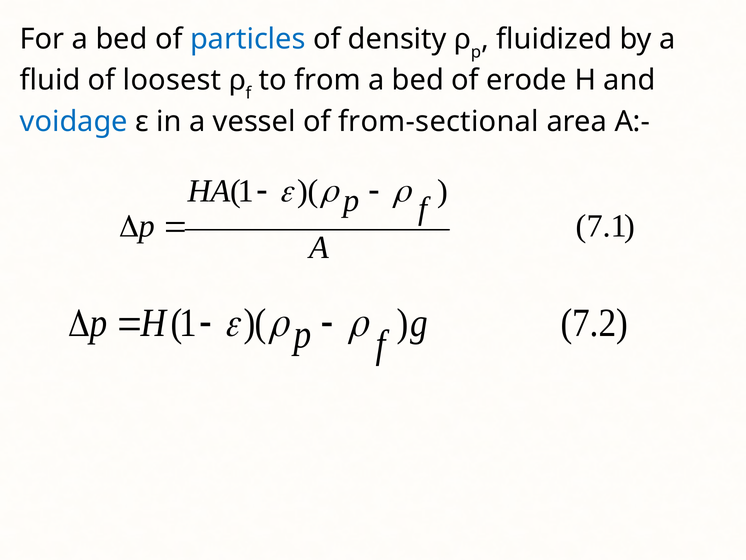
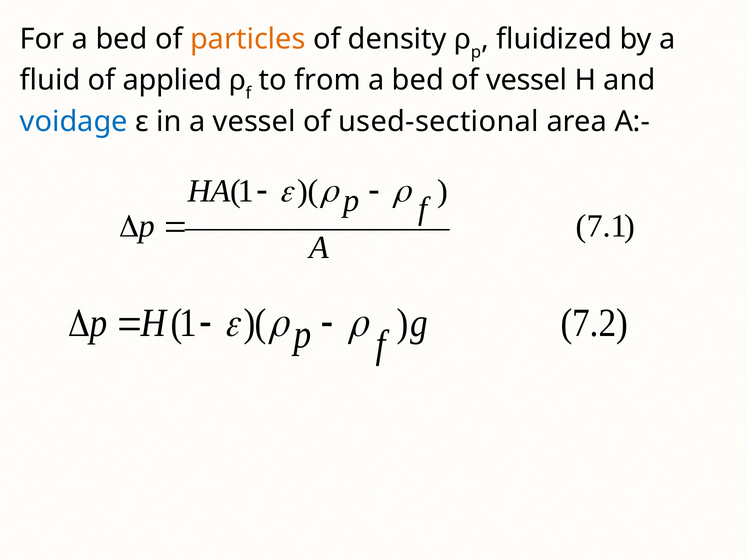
particles colour: blue -> orange
loosest: loosest -> applied
of erode: erode -> vessel
from-sectional: from-sectional -> used-sectional
